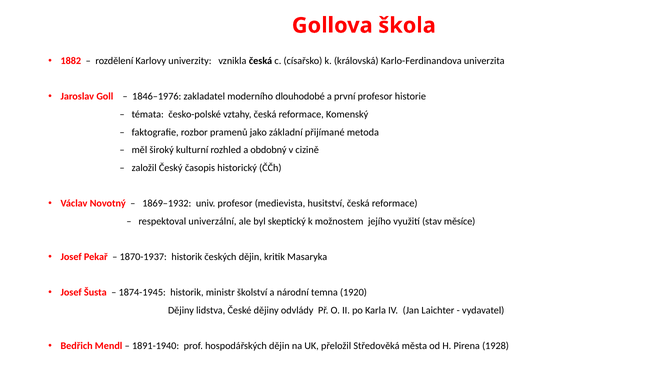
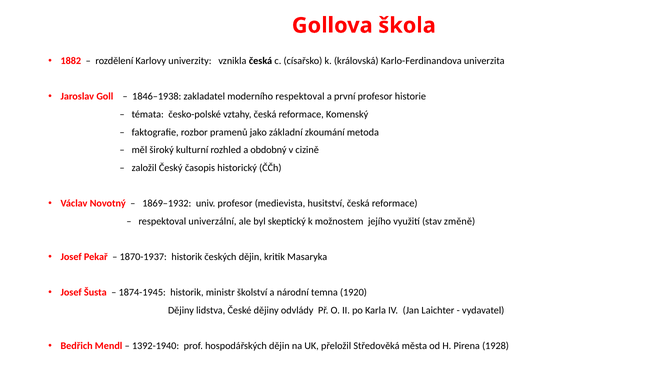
1846–1976: 1846–1976 -> 1846–1938
moderního dlouhodobé: dlouhodobé -> respektoval
přijímané: přijímané -> zkoumání
měsíce: měsíce -> změně
1891-1940: 1891-1940 -> 1392-1940
